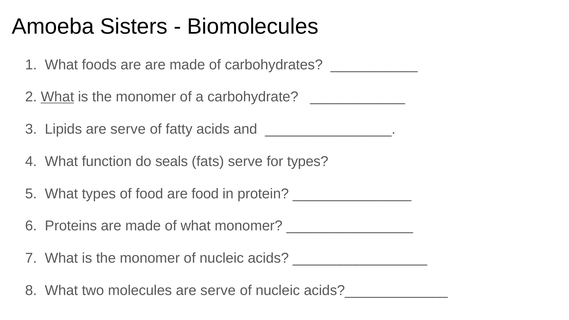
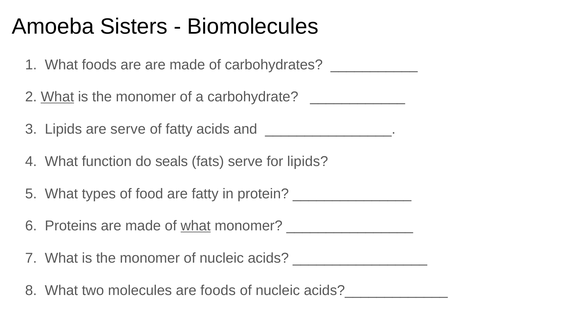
for types: types -> lipids
are food: food -> fatty
what at (196, 226) underline: none -> present
molecules are serve: serve -> foods
